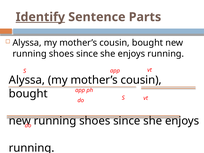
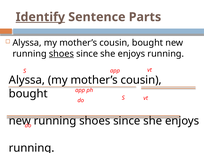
shoes at (61, 54) underline: none -> present
